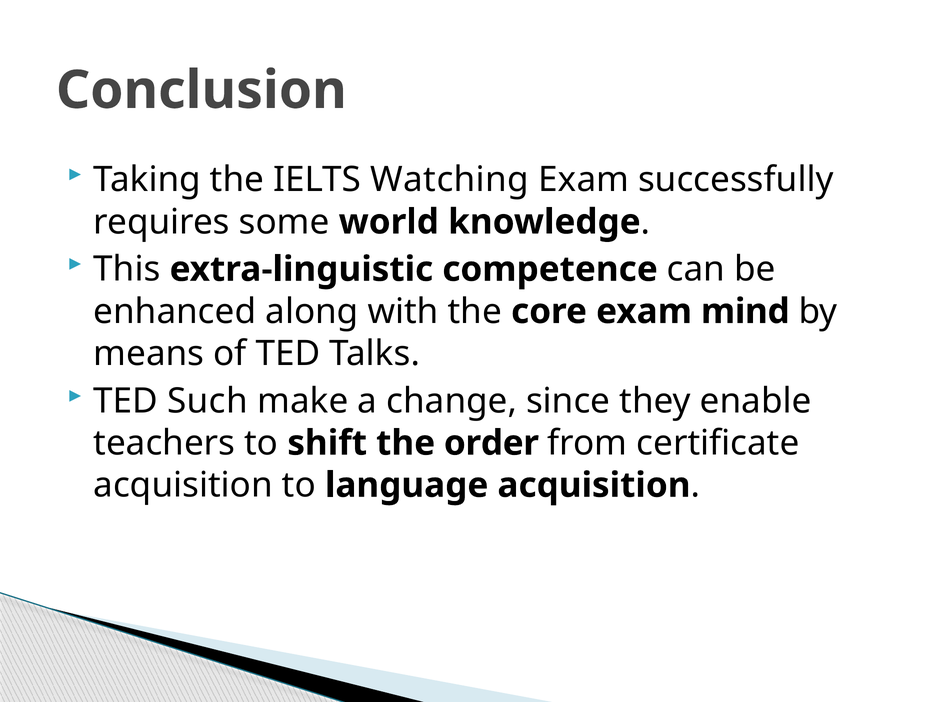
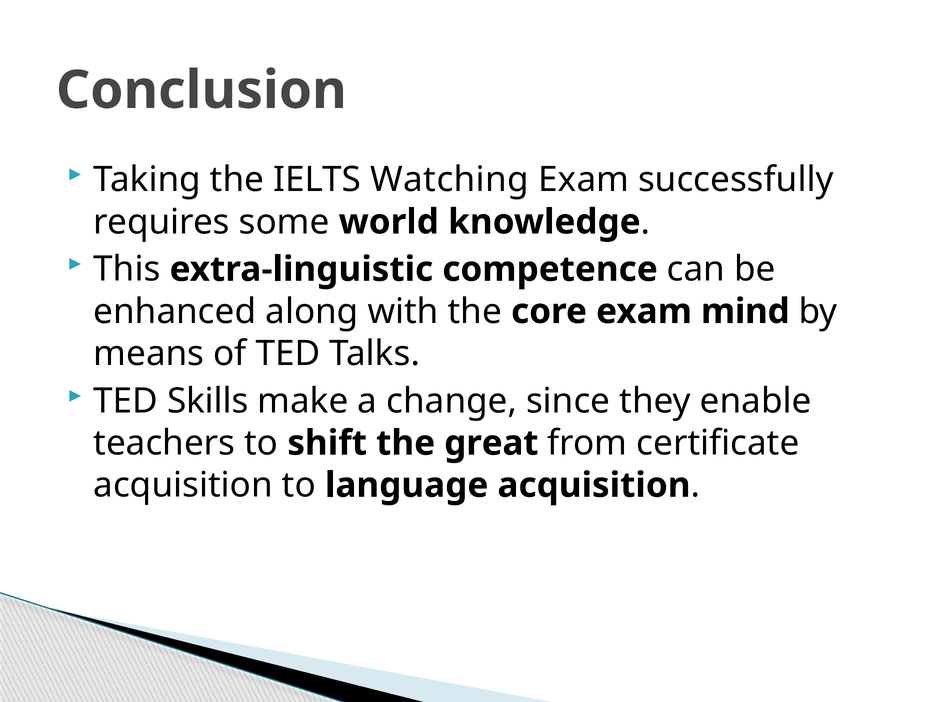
Such: Such -> Skills
order: order -> great
